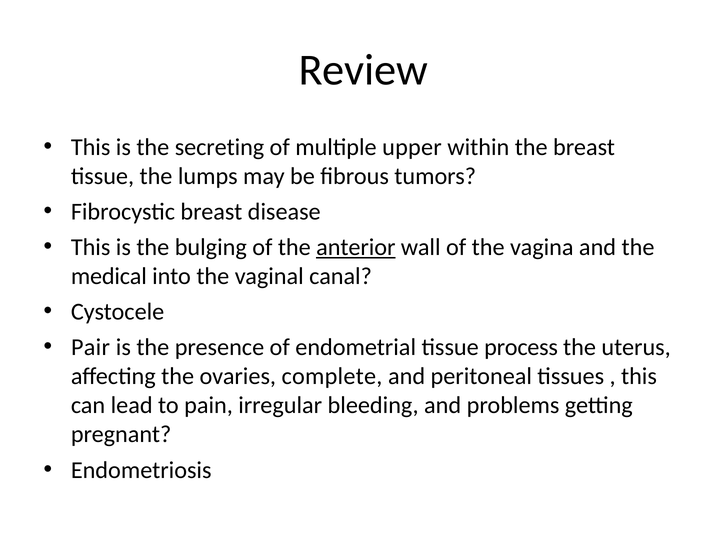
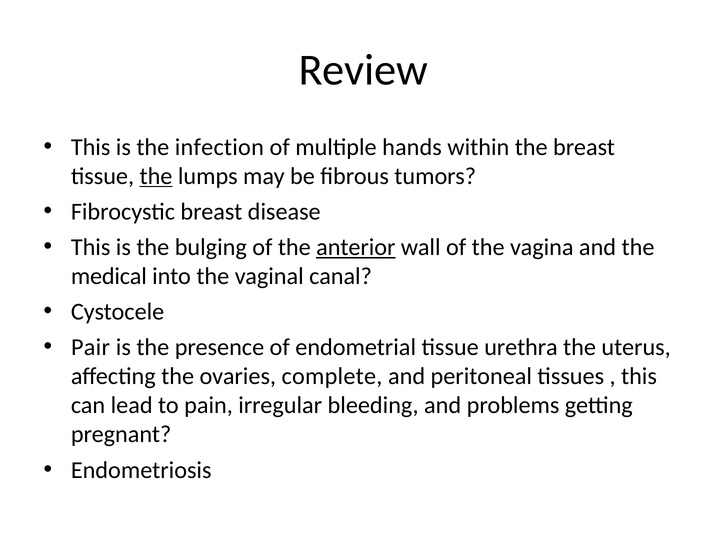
secreting: secreting -> infection
upper: upper -> hands
the at (156, 176) underline: none -> present
process: process -> urethra
